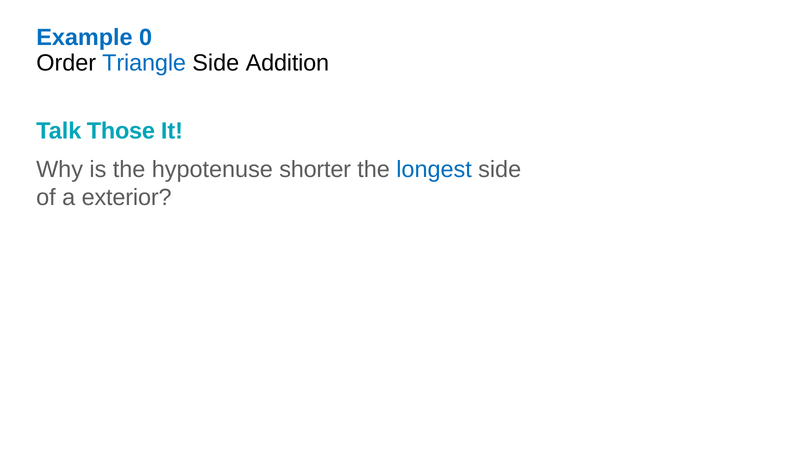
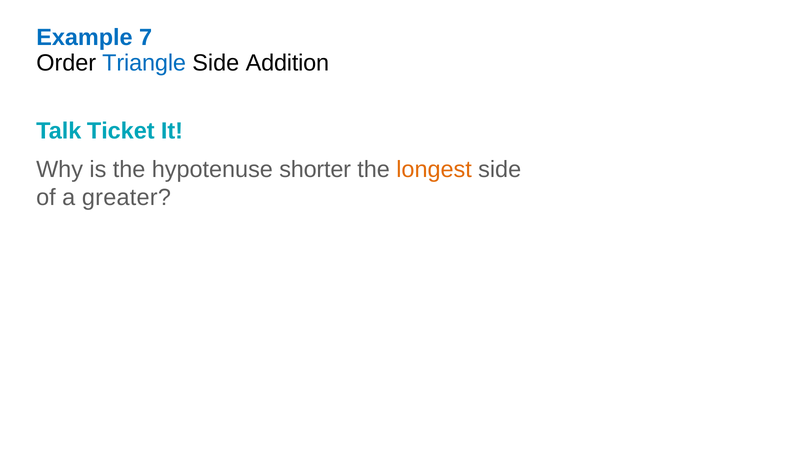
0: 0 -> 7
Those: Those -> Ticket
longest colour: blue -> orange
exterior: exterior -> greater
